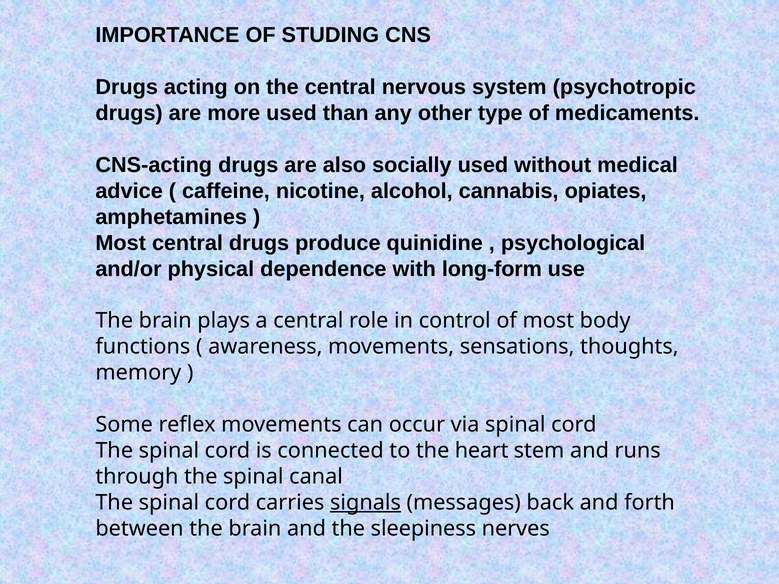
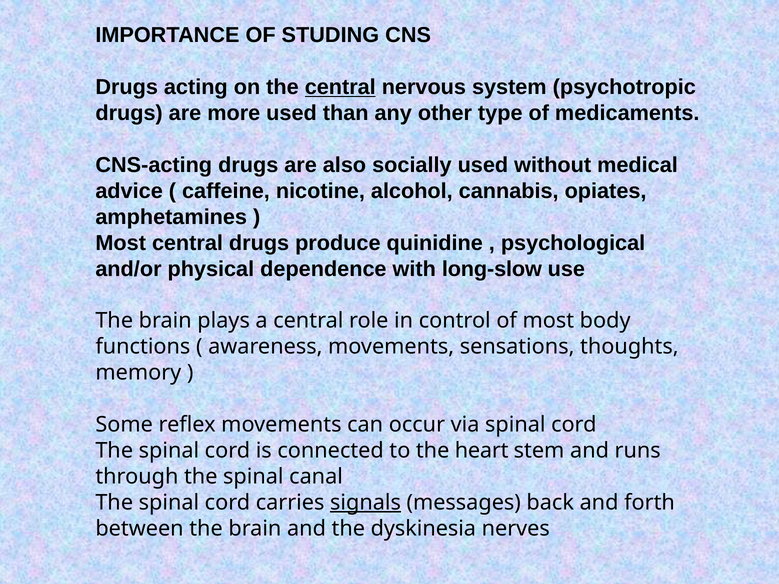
central at (340, 87) underline: none -> present
long-form: long-form -> long-slow
sleepiness: sleepiness -> dyskinesia
